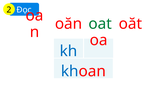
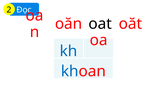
oat colour: green -> black
